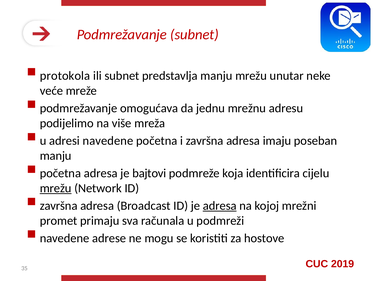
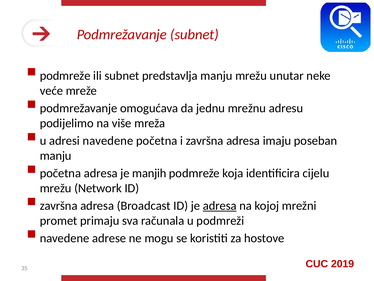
protokola at (65, 76): protokola -> podmreže
bajtovi: bajtovi -> manjih
mrežu at (56, 188) underline: present -> none
